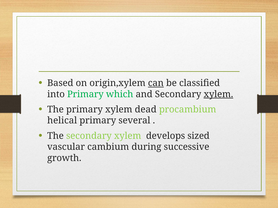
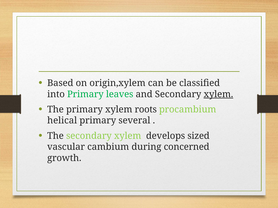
can underline: present -> none
which: which -> leaves
dead: dead -> roots
successive: successive -> concerned
